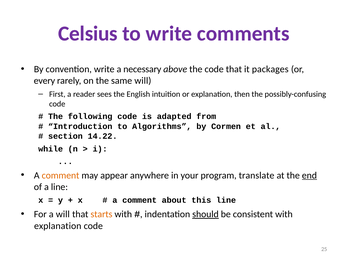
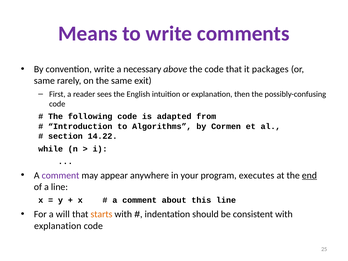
Celsius: Celsius -> Means
every at (44, 81): every -> same
same will: will -> exit
comment at (61, 175) colour: orange -> purple
translate: translate -> executes
should underline: present -> none
